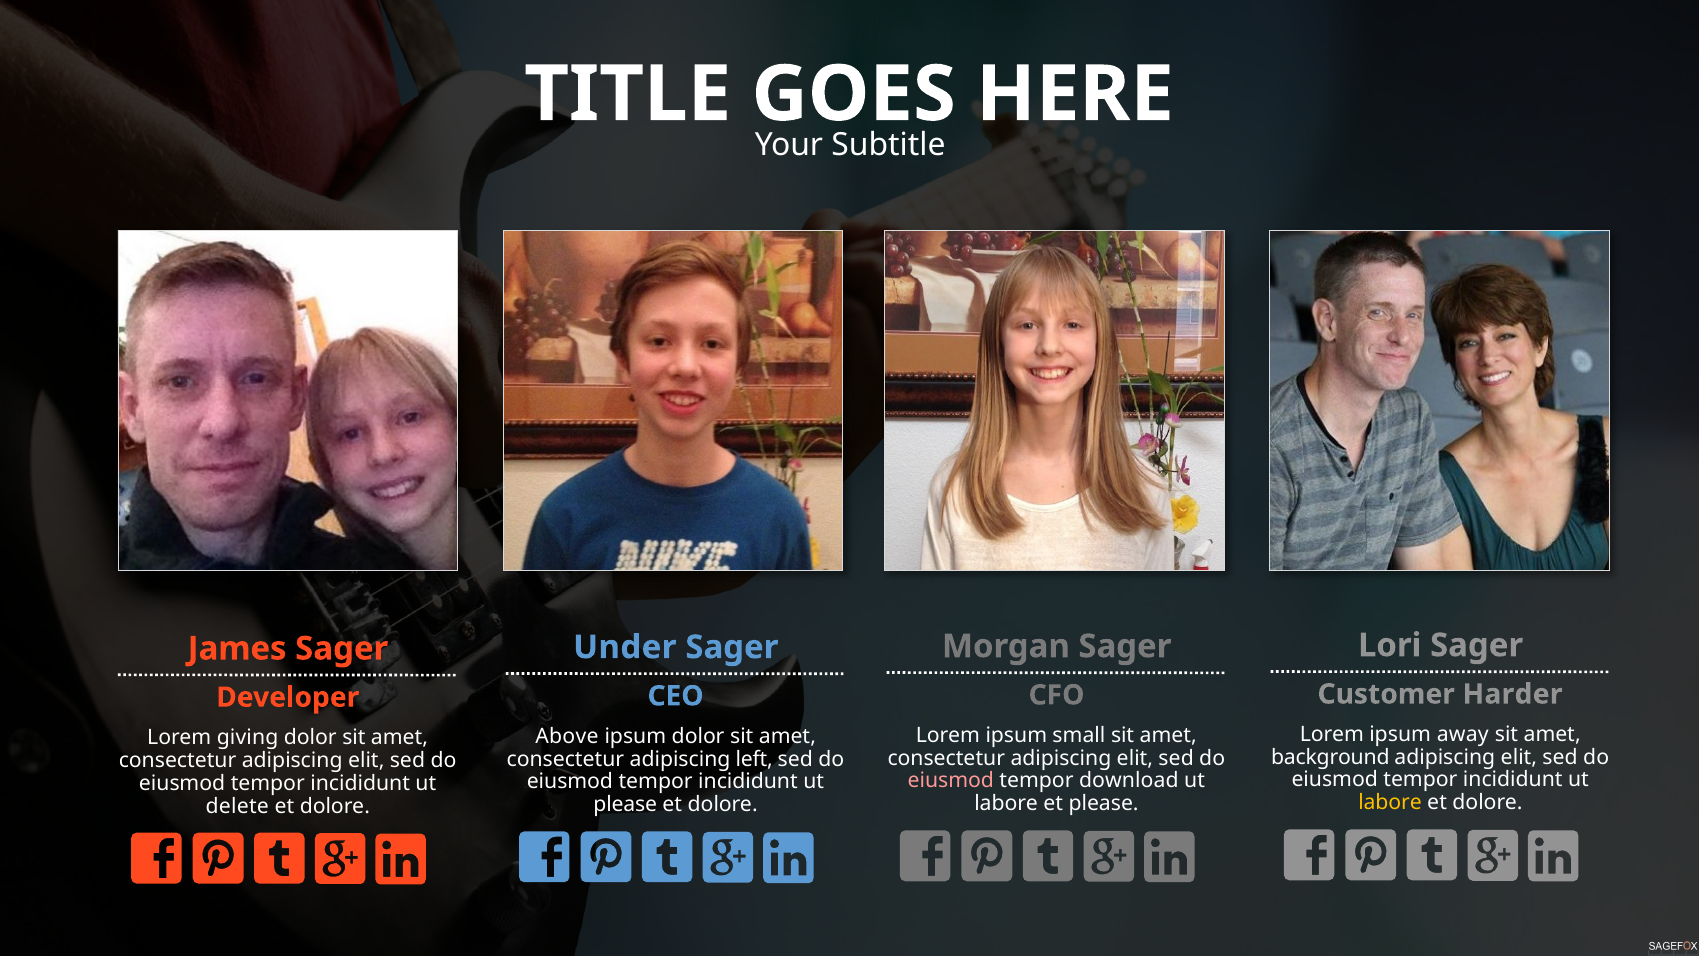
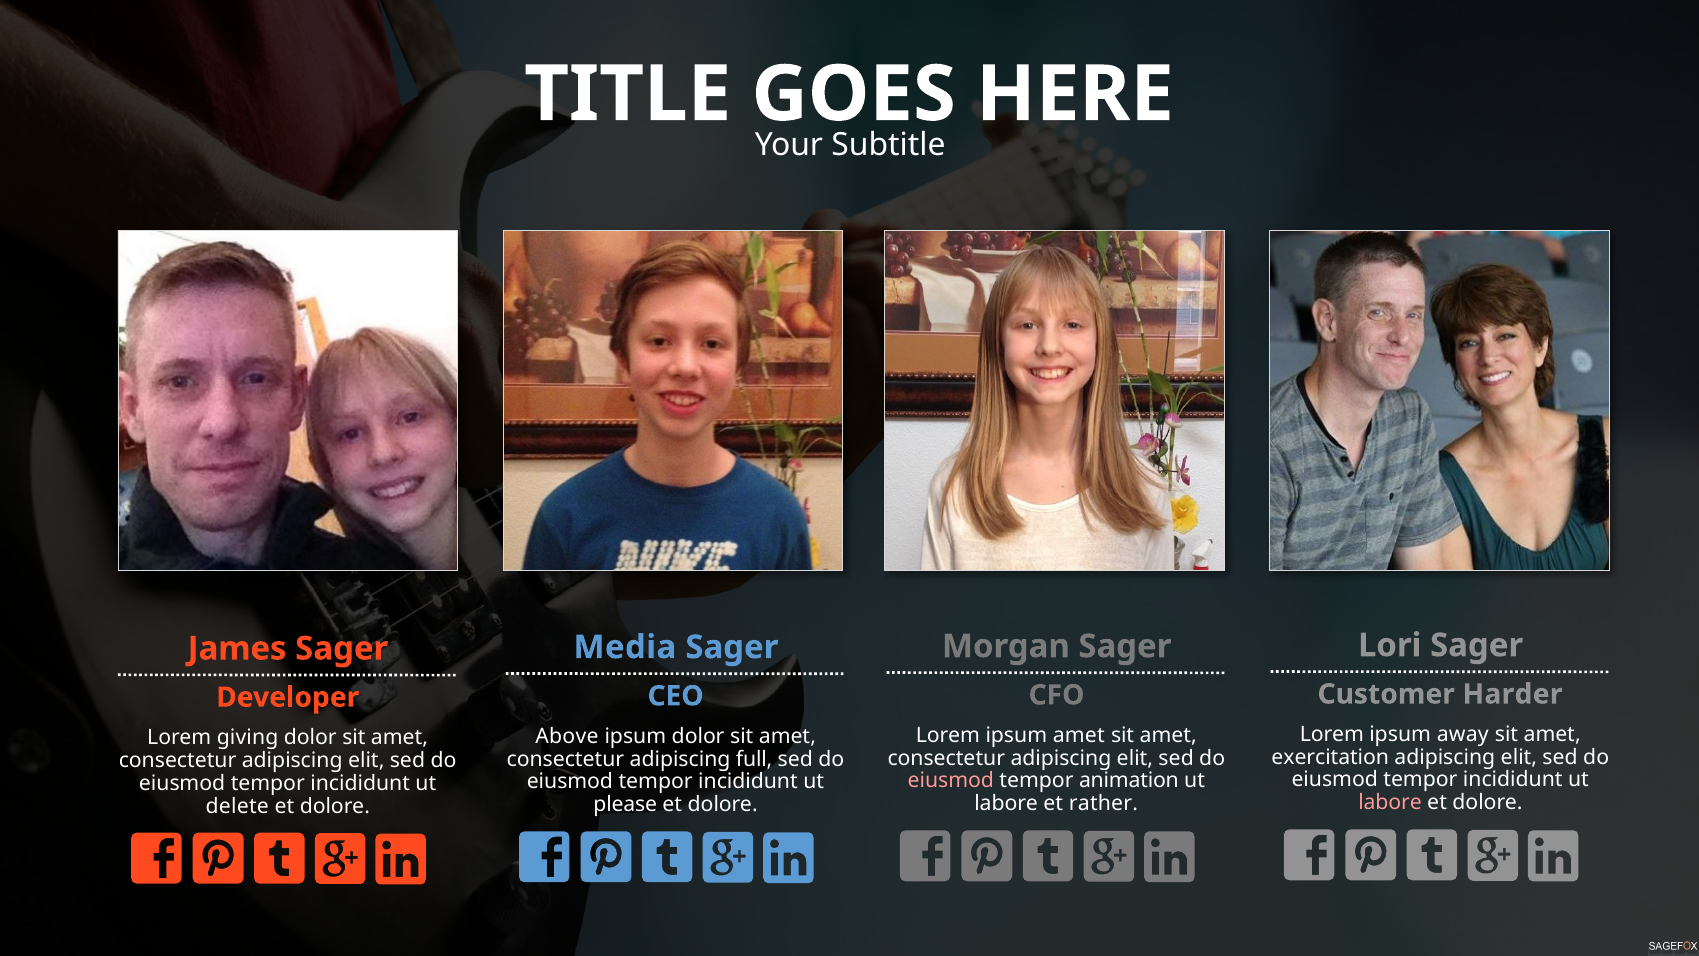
Under: Under -> Media
ipsum small: small -> amet
background: background -> exercitation
left: left -> full
download: download -> animation
labore at (1390, 803) colour: yellow -> pink
et please: please -> rather
